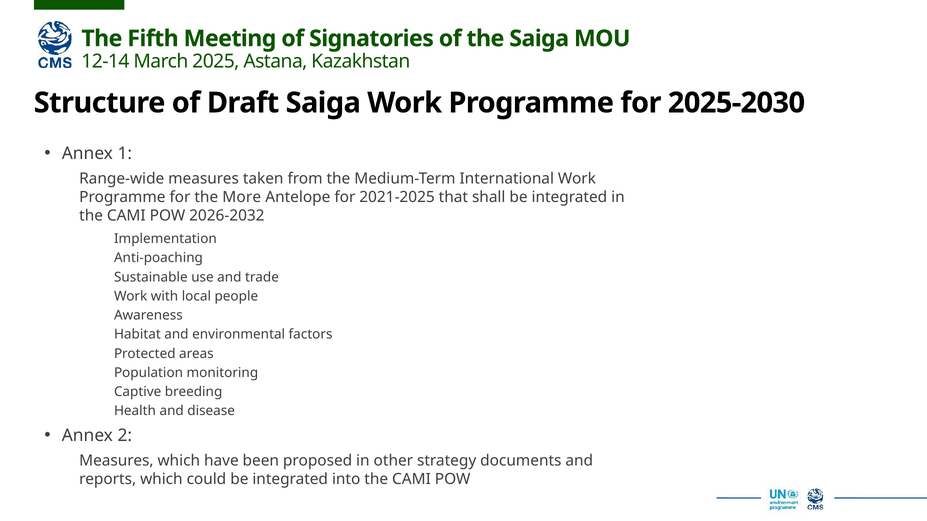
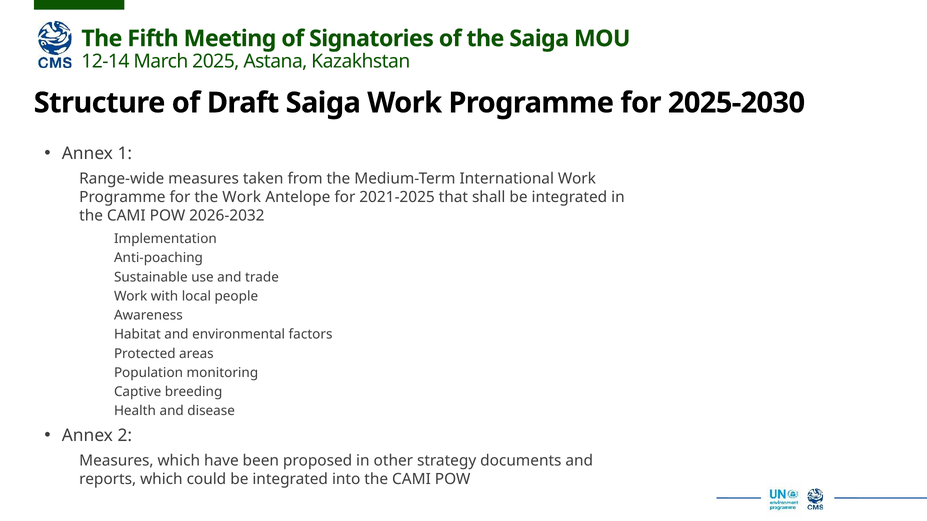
the More: More -> Work
